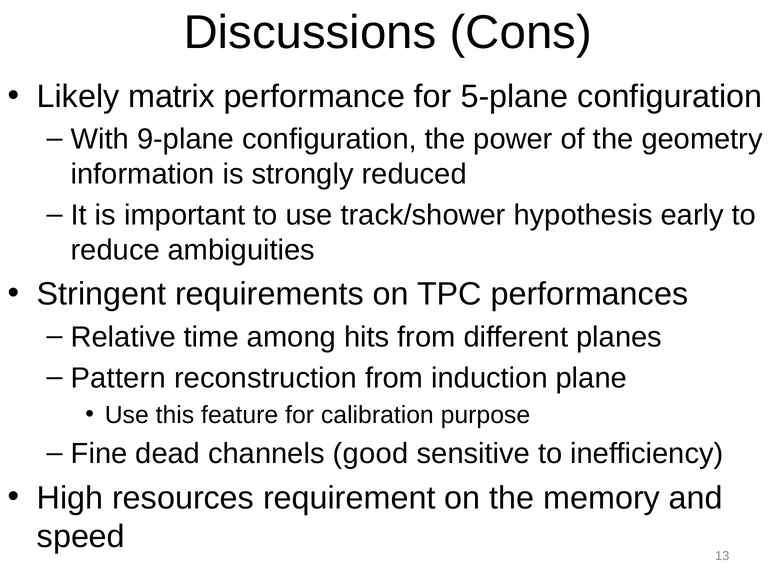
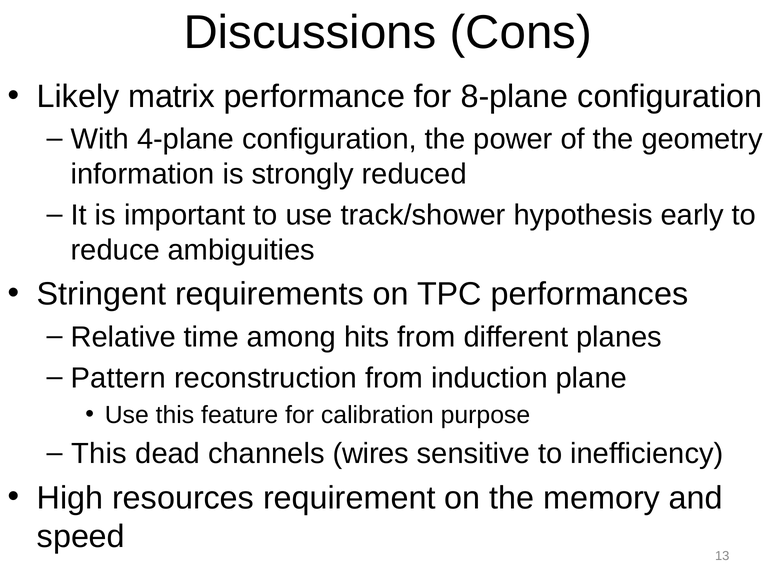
5-plane: 5-plane -> 8-plane
9-plane: 9-plane -> 4-plane
Fine at (99, 454): Fine -> This
good: good -> wires
